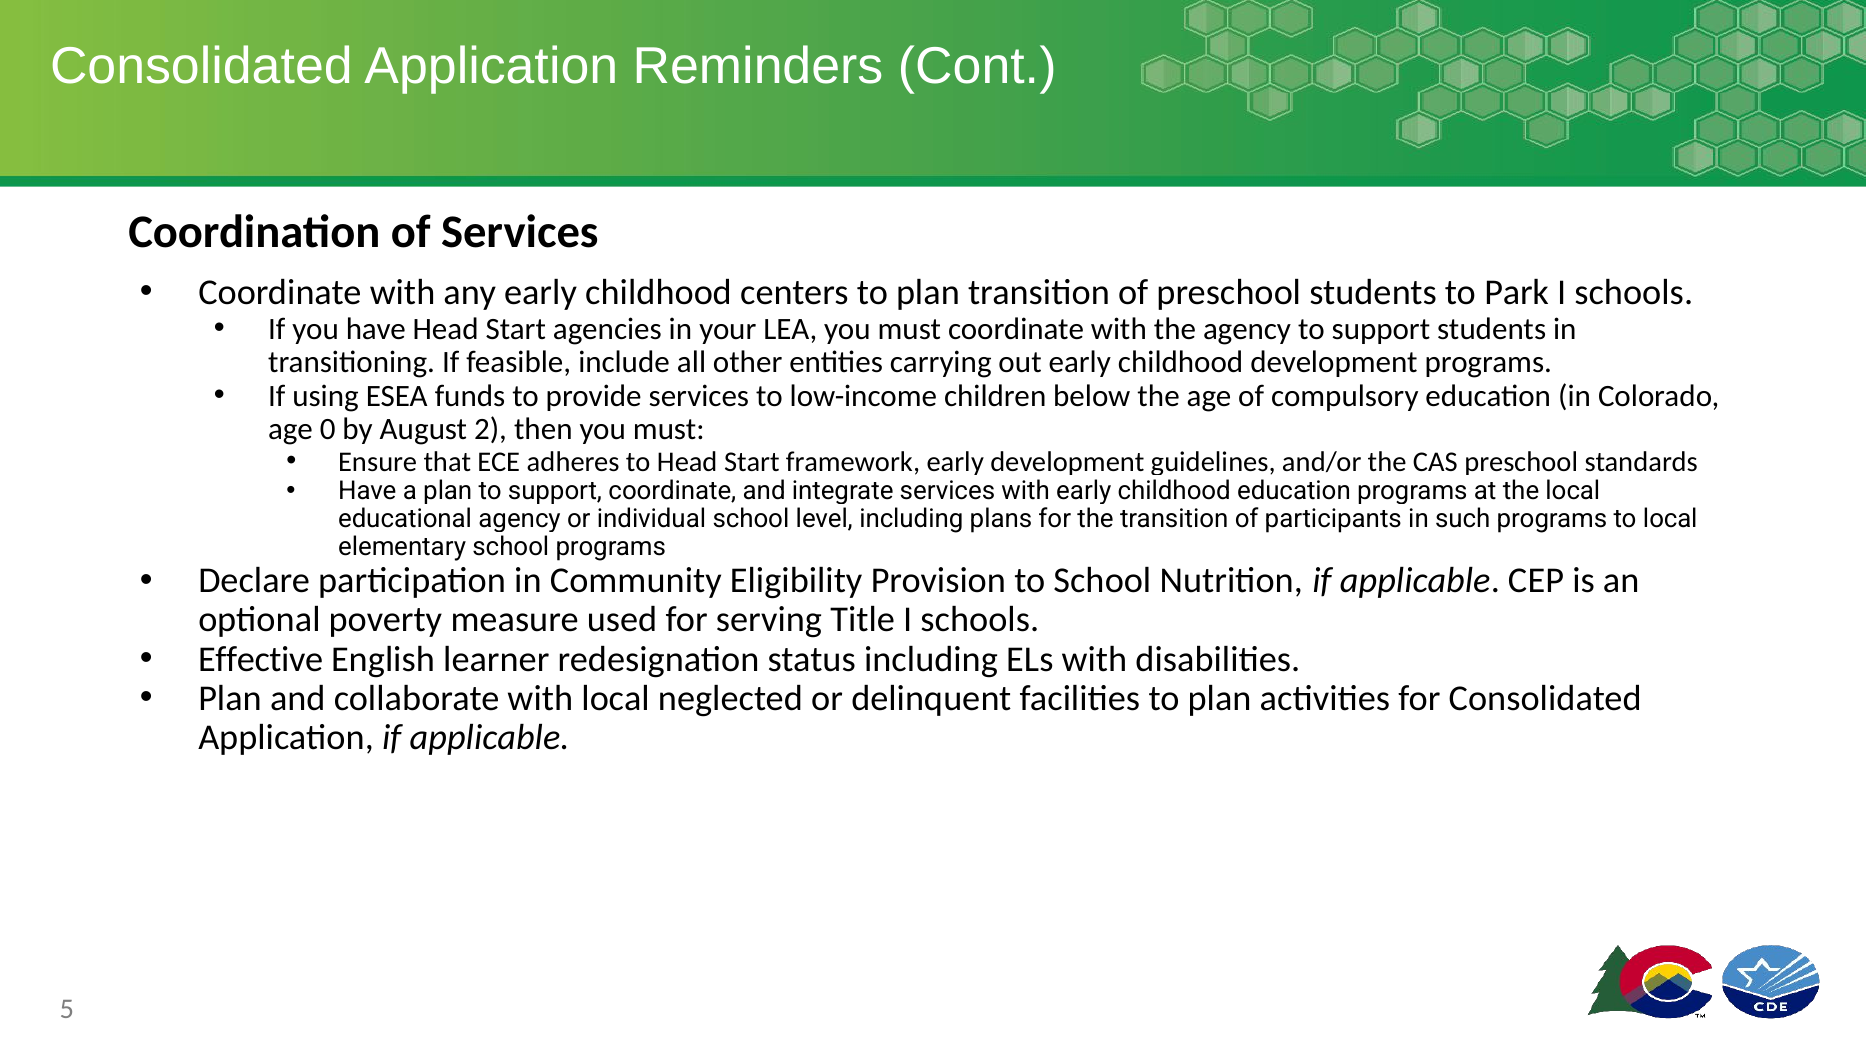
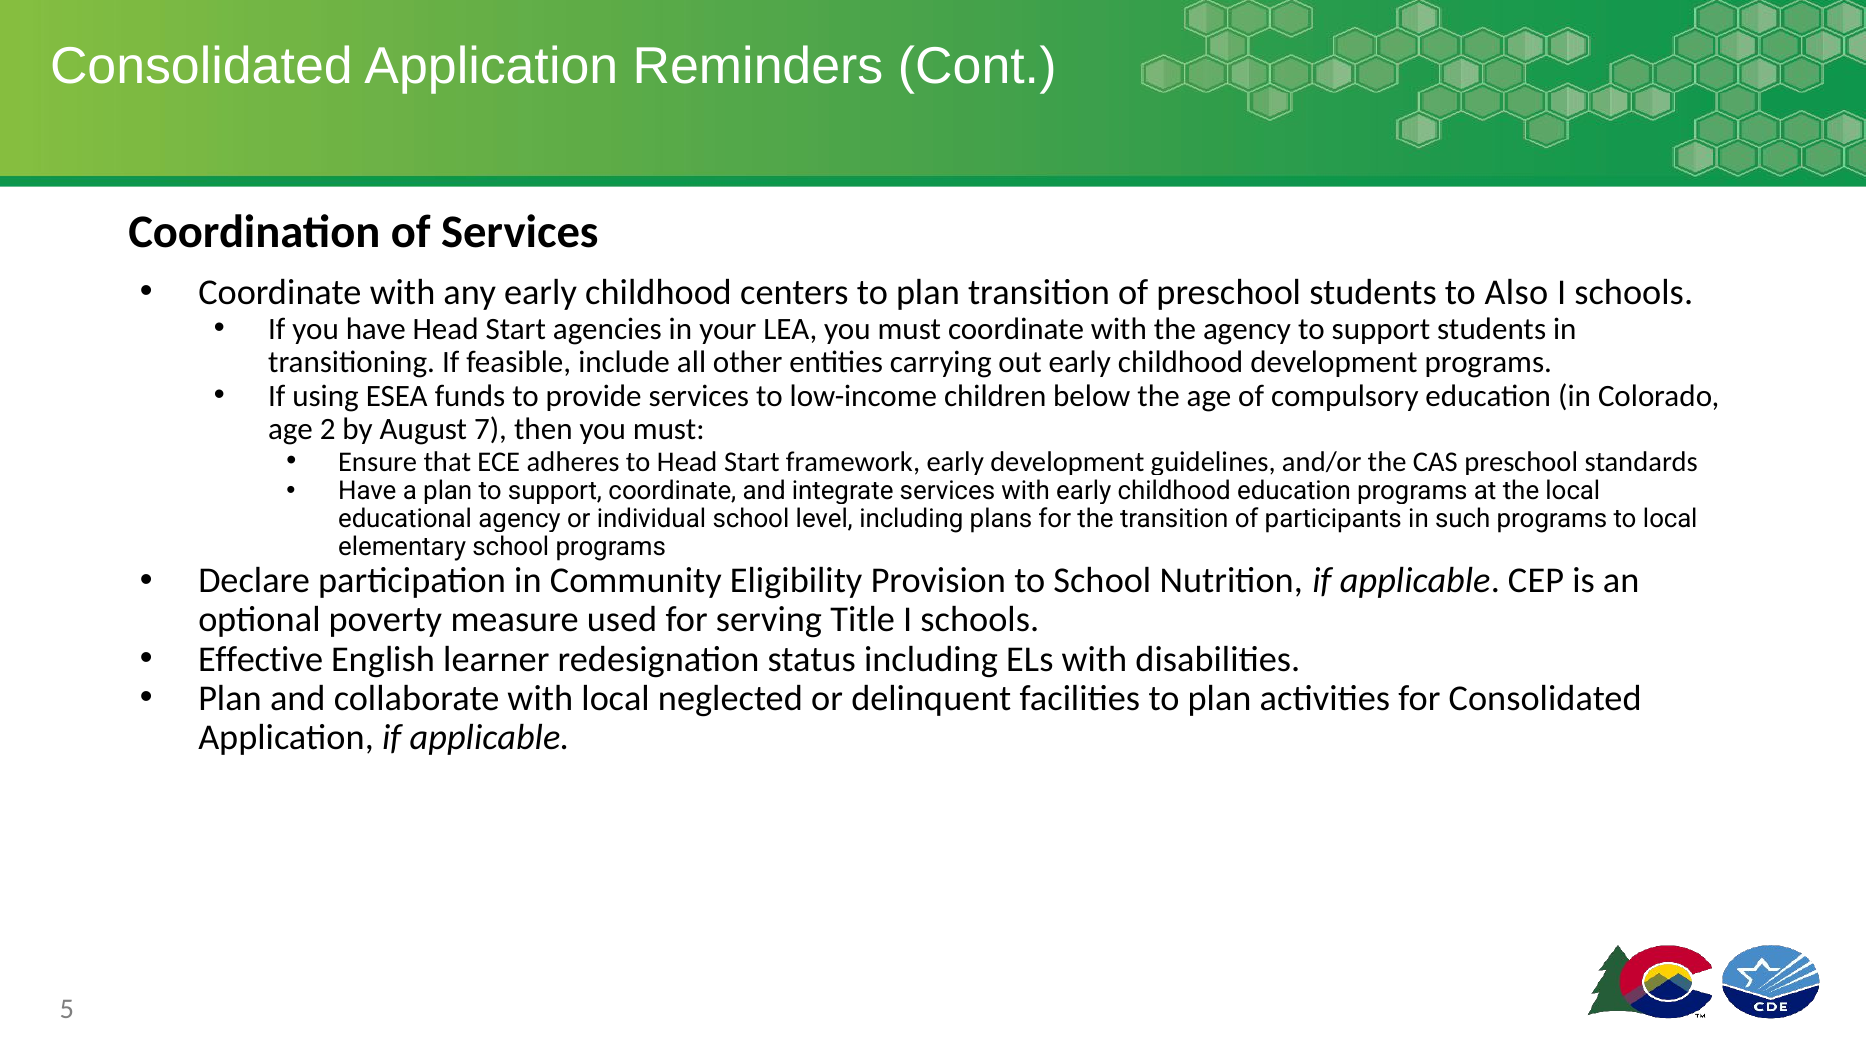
Park: Park -> Also
0: 0 -> 2
2: 2 -> 7
